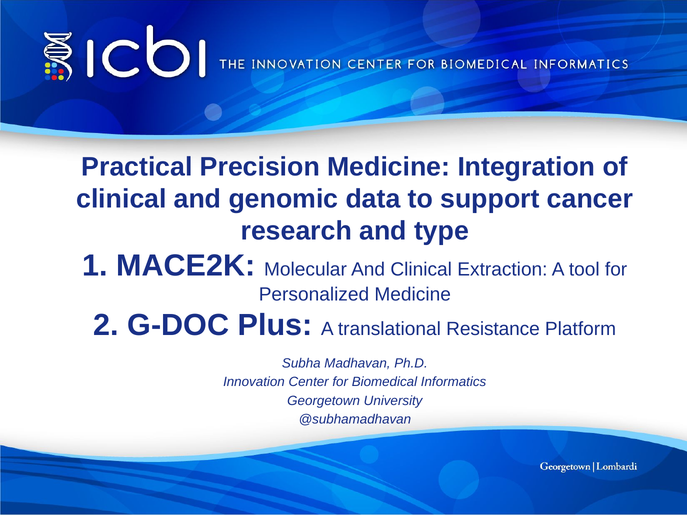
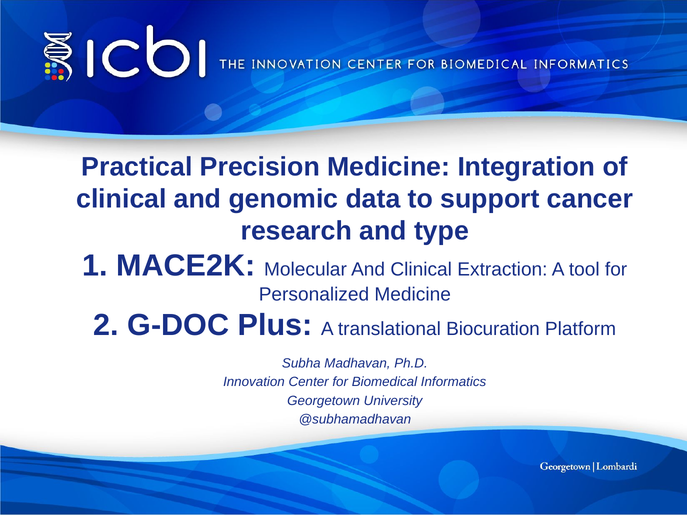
Resistance: Resistance -> Biocuration
